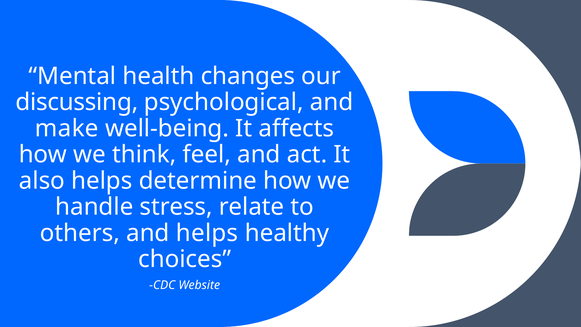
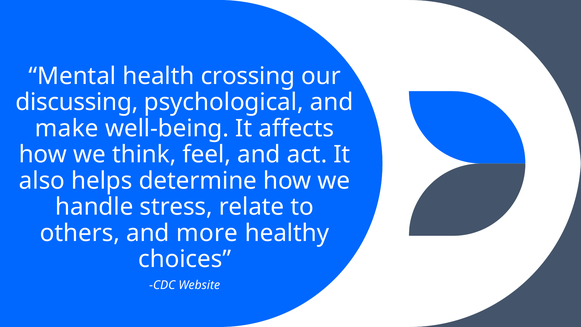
changes: changes -> crossing
and helps: helps -> more
